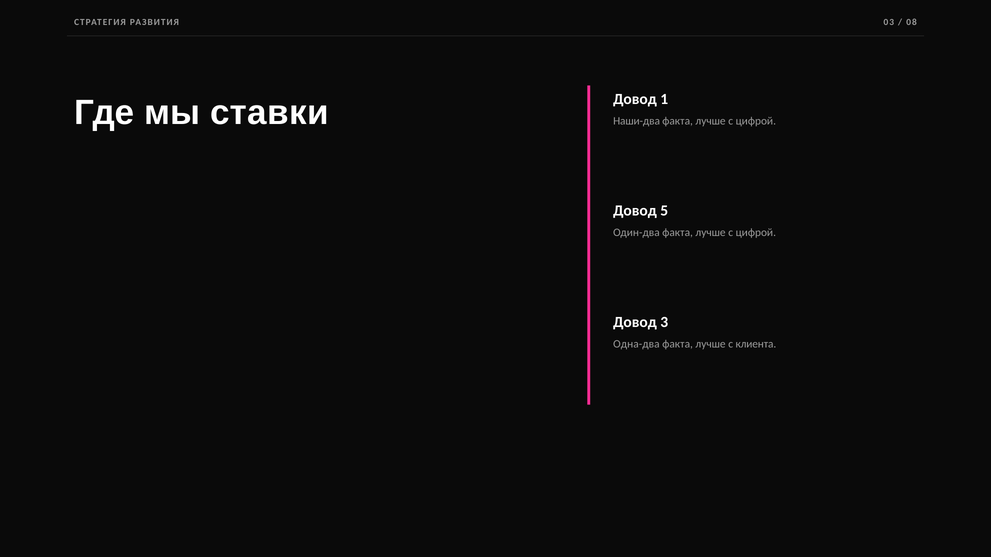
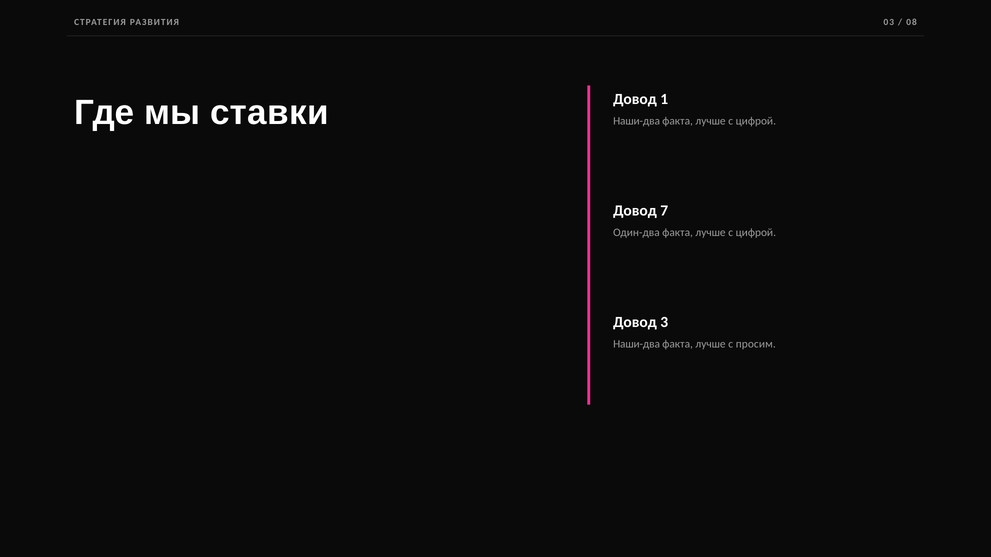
5: 5 -> 7
Одна-два at (636, 344): Одна-два -> Наши-два
клиента: клиента -> просим
